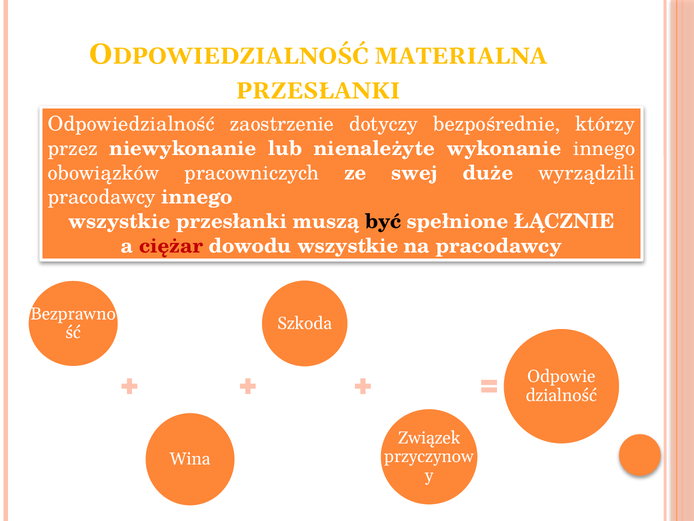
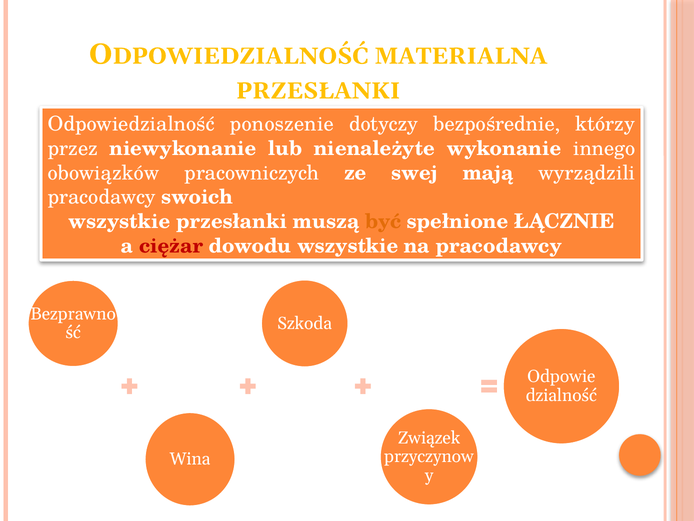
zaostrzenie: zaostrzenie -> ponoszenie
duże: duże -> mają
pracodawcy innego: innego -> swoich
być colour: black -> orange
